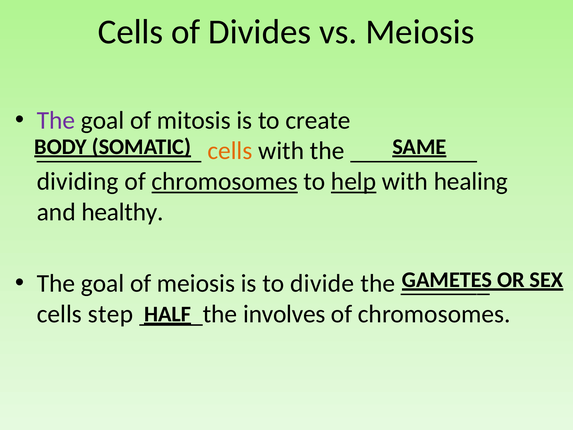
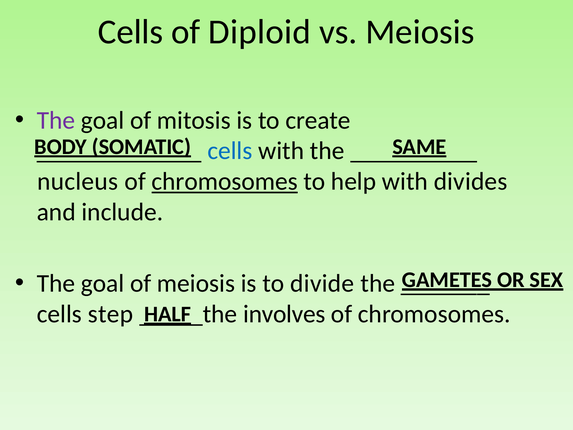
Divides: Divides -> Diploid
cells at (230, 151) colour: orange -> blue
dividing: dividing -> nucleus
help underline: present -> none
healing: healing -> divides
healthy: healthy -> include
